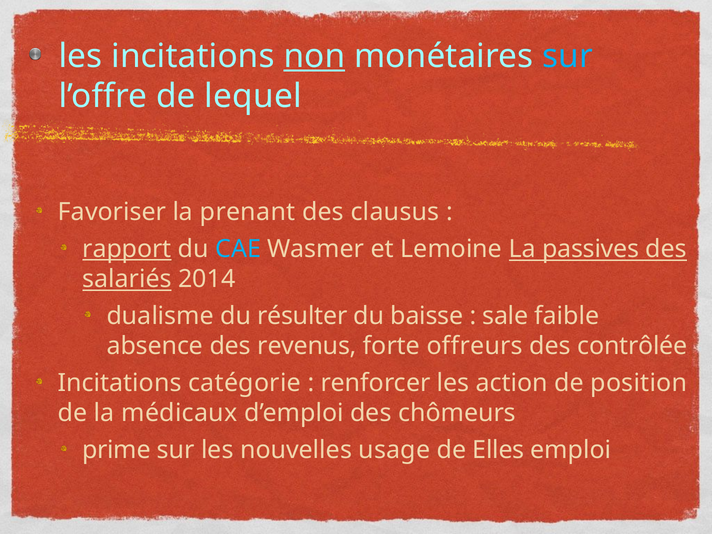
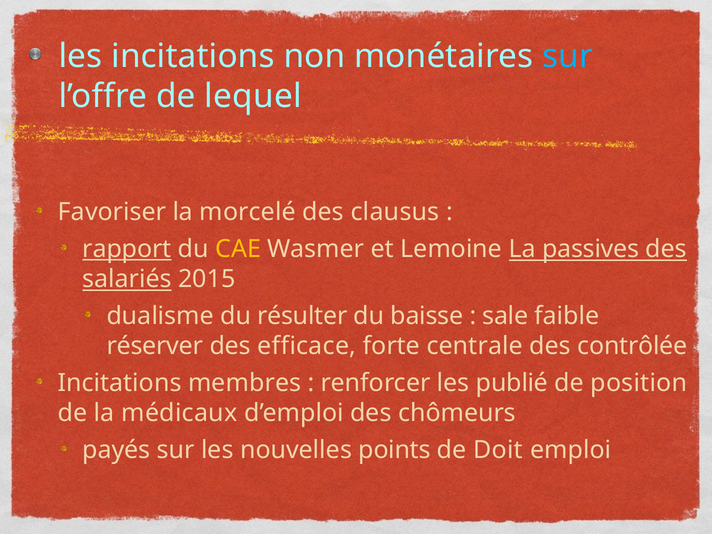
non underline: present -> none
prenant: prenant -> morcelé
CAE colour: light blue -> yellow
2014: 2014 -> 2015
absence: absence -> réserver
revenus: revenus -> efficace
offreurs: offreurs -> centrale
catégorie: catégorie -> membres
action: action -> publié
prime: prime -> payés
usage: usage -> points
Elles: Elles -> Doit
